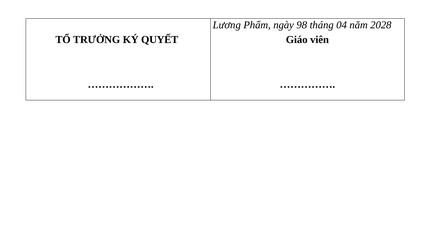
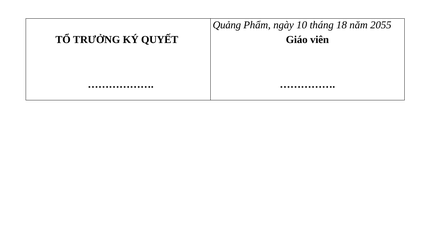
Lương: Lương -> Quảng
98: 98 -> 10
04: 04 -> 18
2028: 2028 -> 2055
